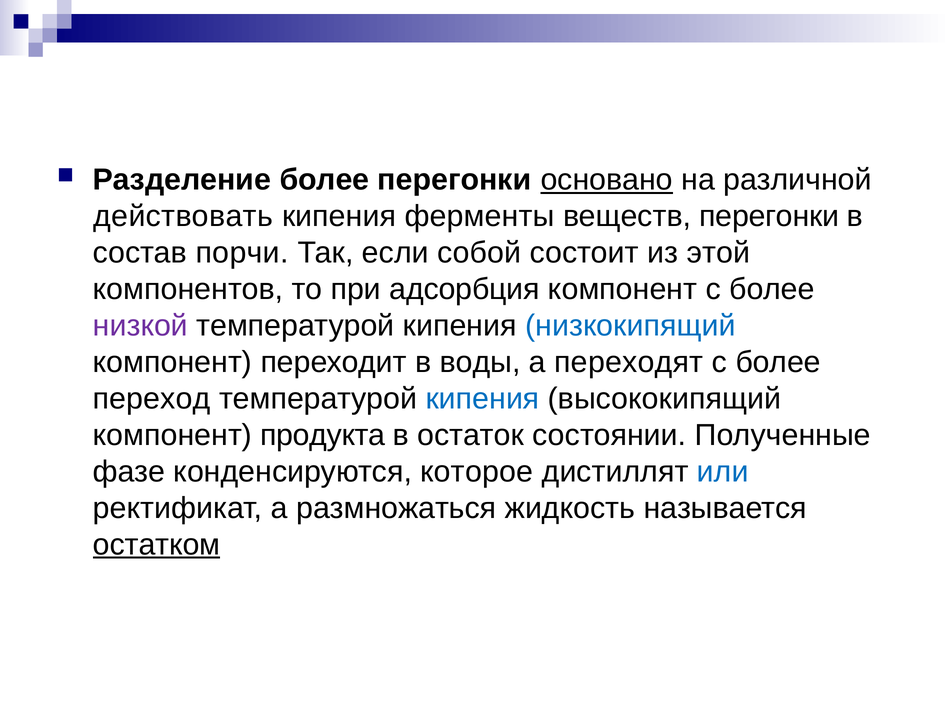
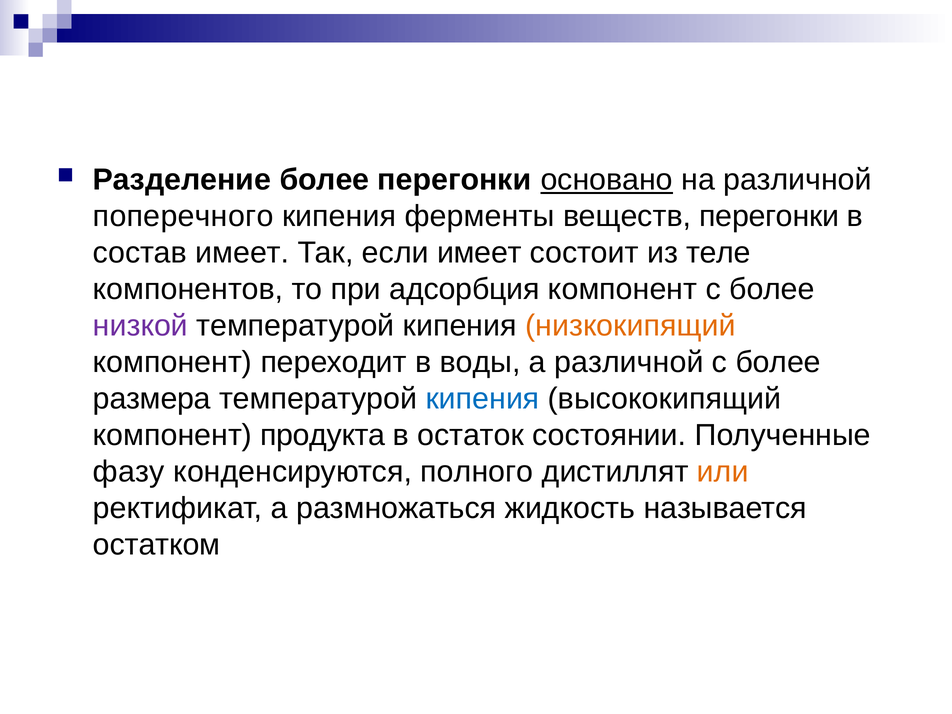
действовать: действовать -> поперечного
состав порчи: порчи -> имеет
если собой: собой -> имеет
этой: этой -> теле
низкокипящий colour: blue -> orange
а переходят: переходят -> различной
переход: переход -> размера
фазе: фазе -> фазу
которое: которое -> полного
или colour: blue -> orange
остатком underline: present -> none
